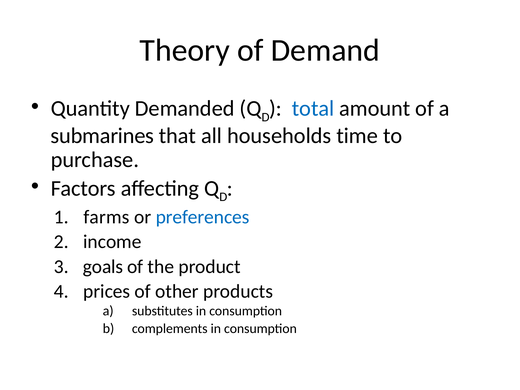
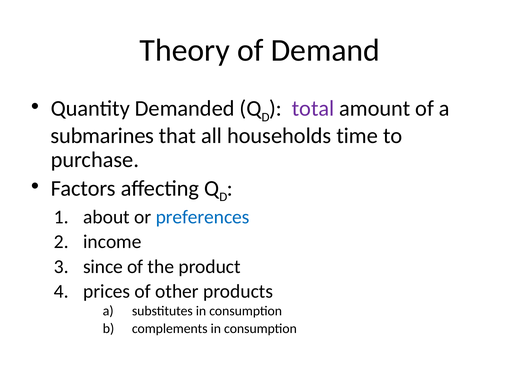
total colour: blue -> purple
farms: farms -> about
goals: goals -> since
